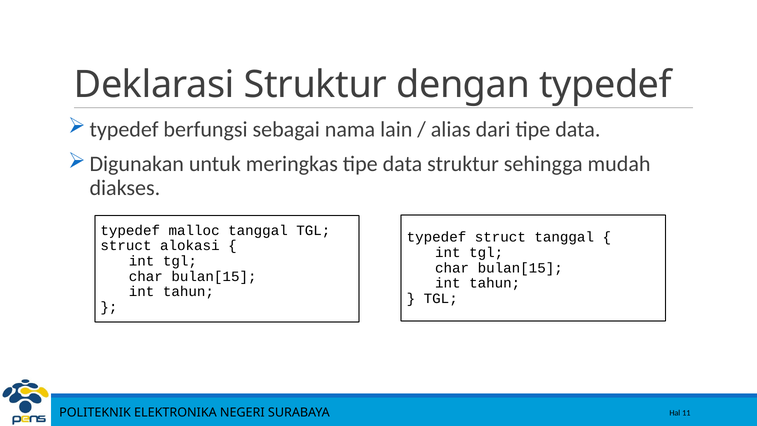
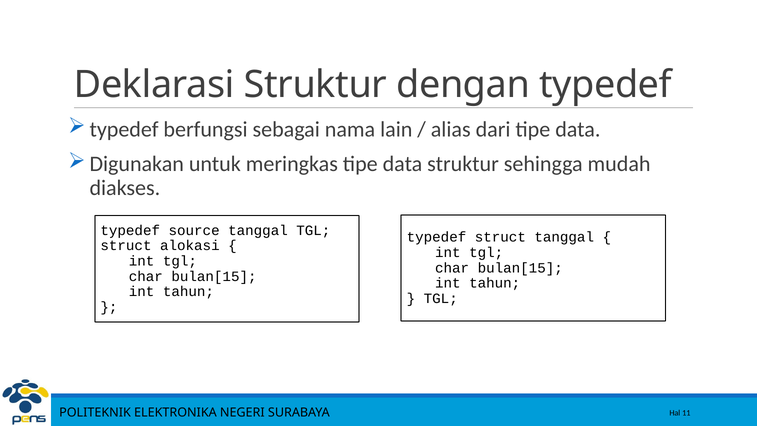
malloc: malloc -> source
